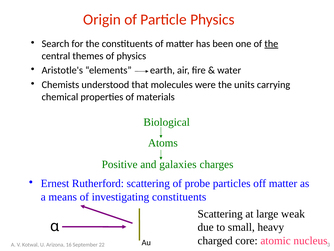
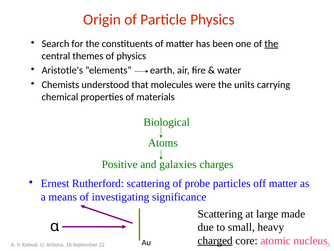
investigating constituents: constituents -> significance
weak: weak -> made
charged underline: none -> present
